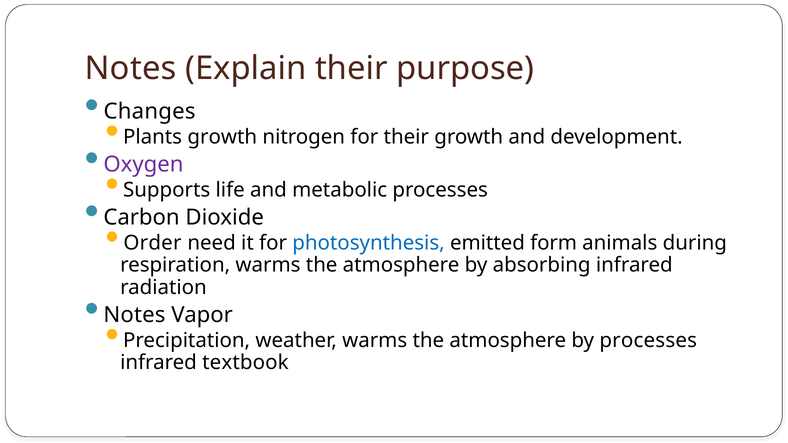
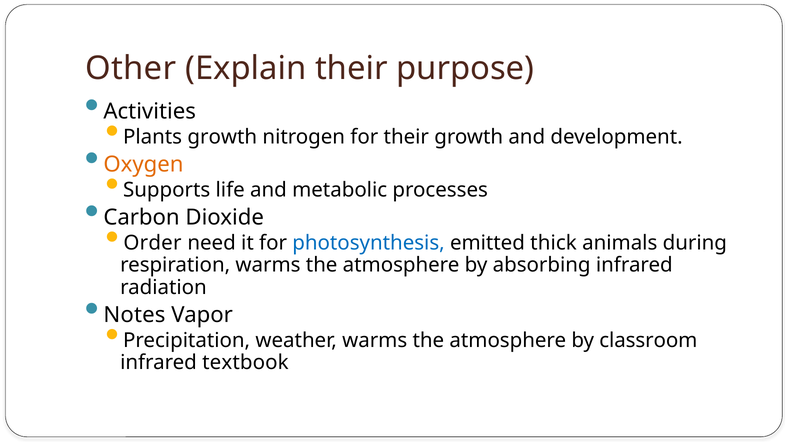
Notes at (131, 68): Notes -> Other
Changes: Changes -> Activities
Oxygen colour: purple -> orange
form: form -> thick
by processes: processes -> classroom
